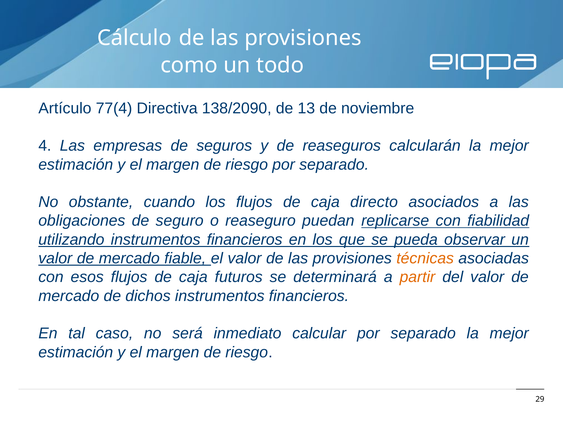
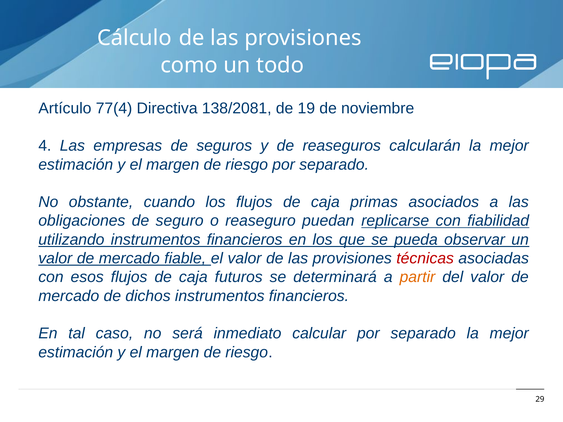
138/2090: 138/2090 -> 138/2081
13: 13 -> 19
directo: directo -> primas
técnicas colour: orange -> red
